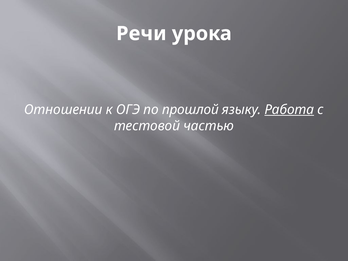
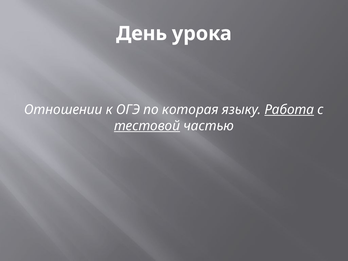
Речи: Речи -> День
прошлой: прошлой -> которая
тестовой underline: none -> present
